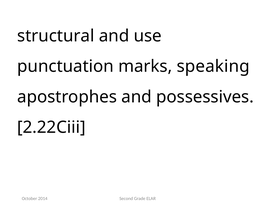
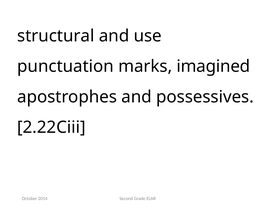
speaking: speaking -> imagined
